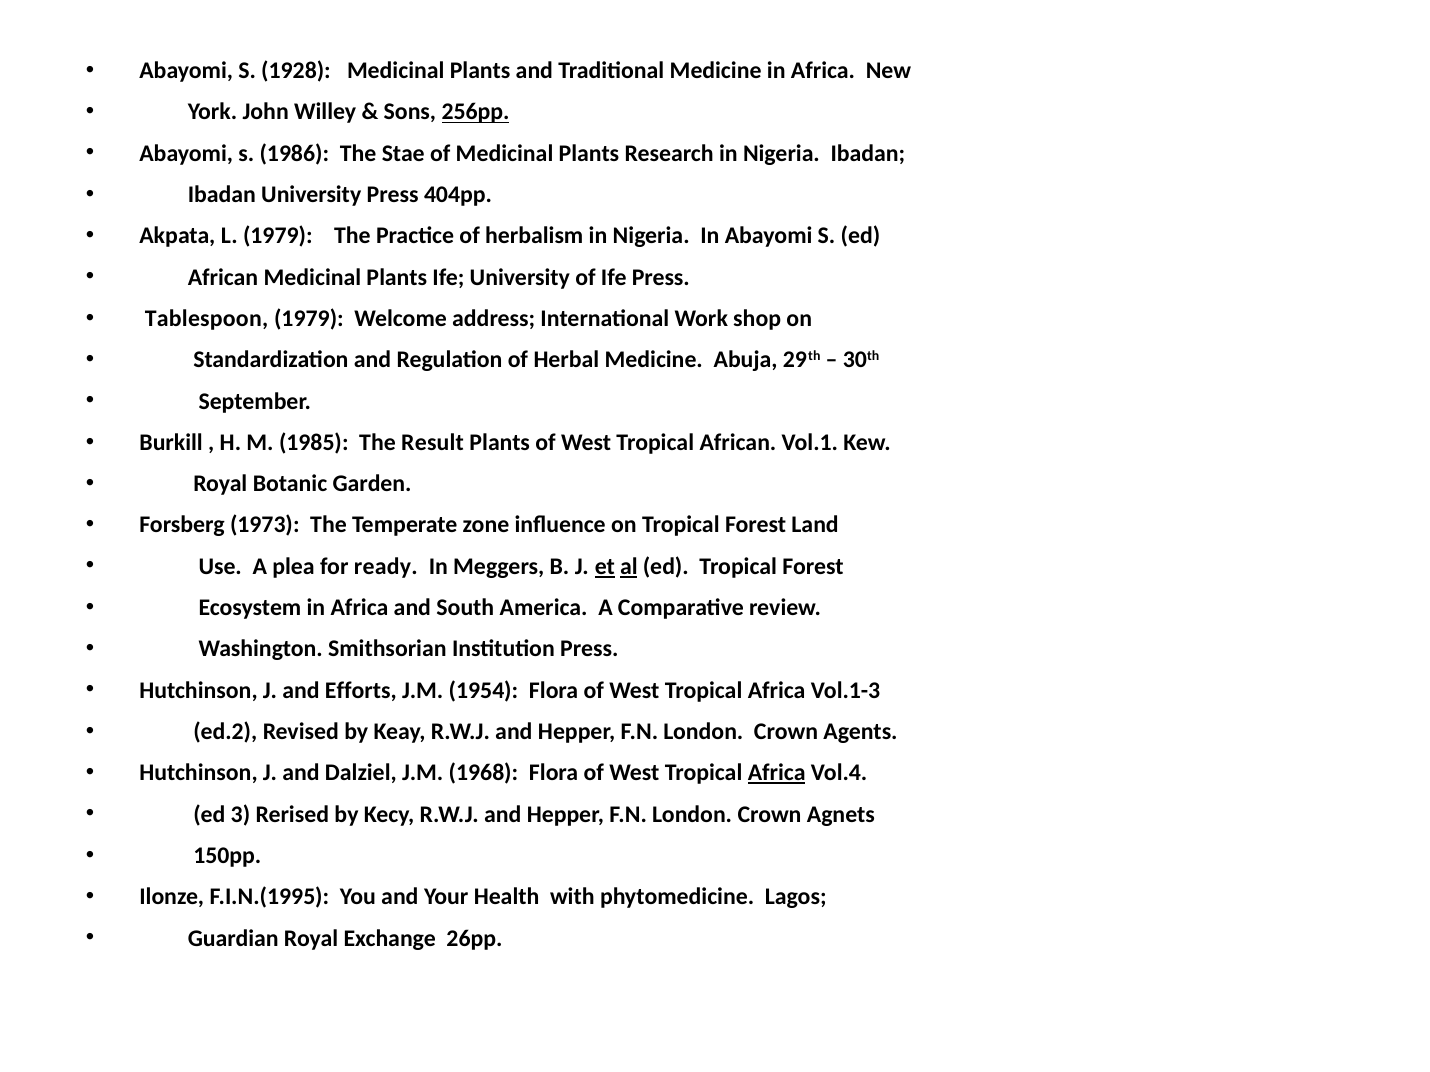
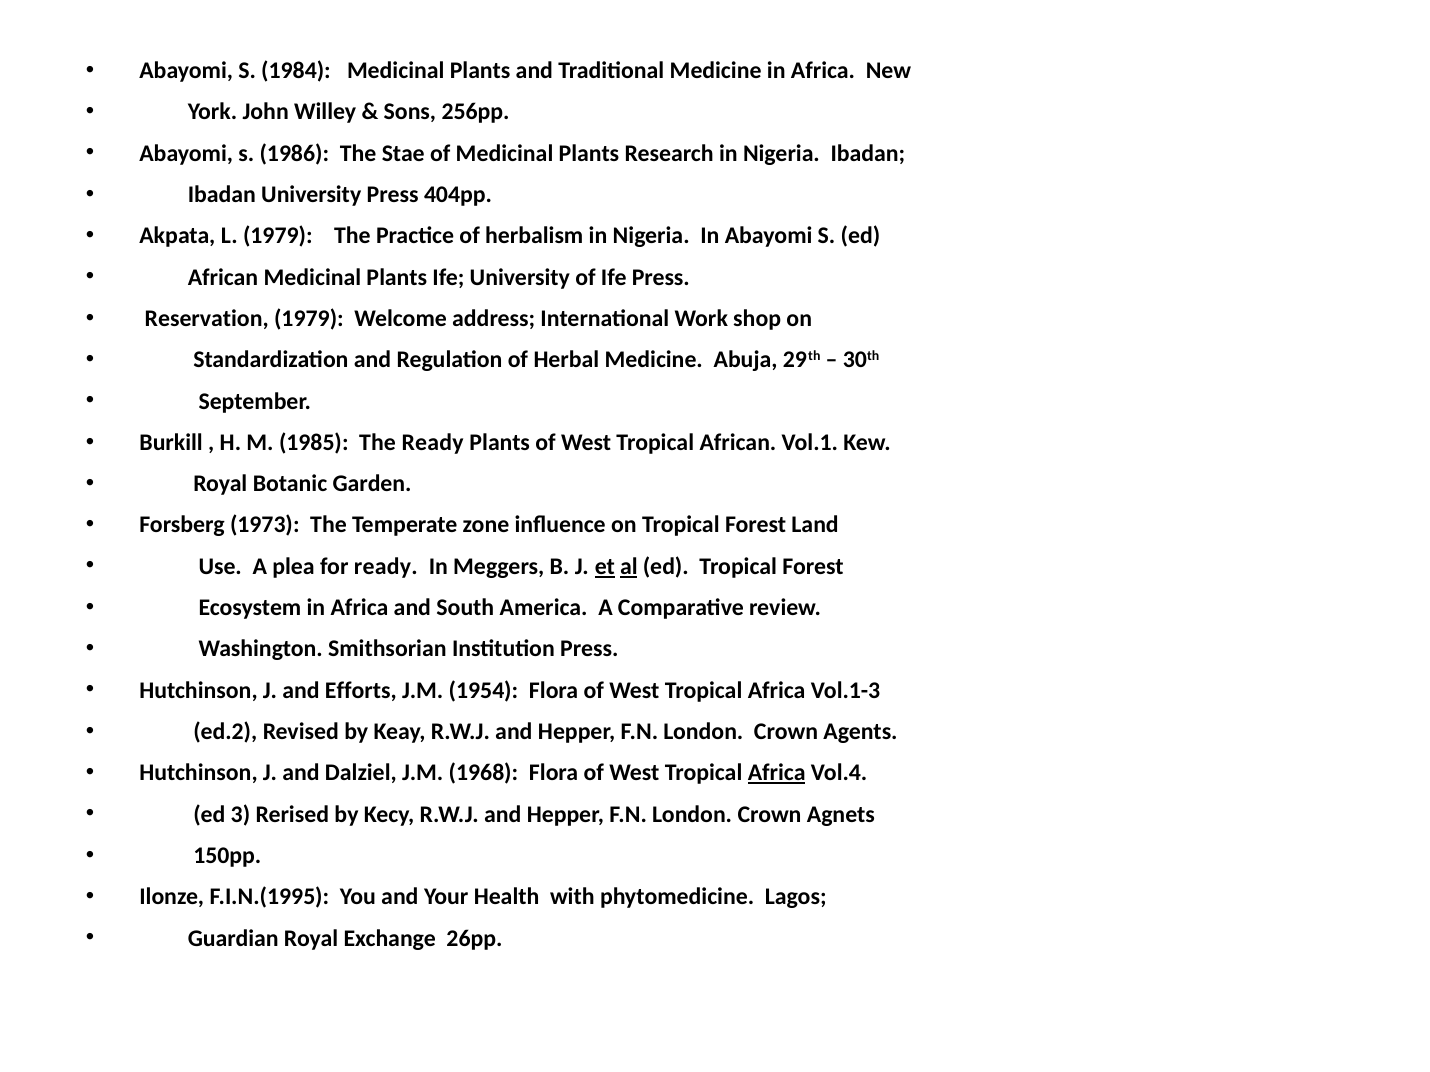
1928: 1928 -> 1984
256pp underline: present -> none
Tablespoon: Tablespoon -> Reservation
The Result: Result -> Ready
